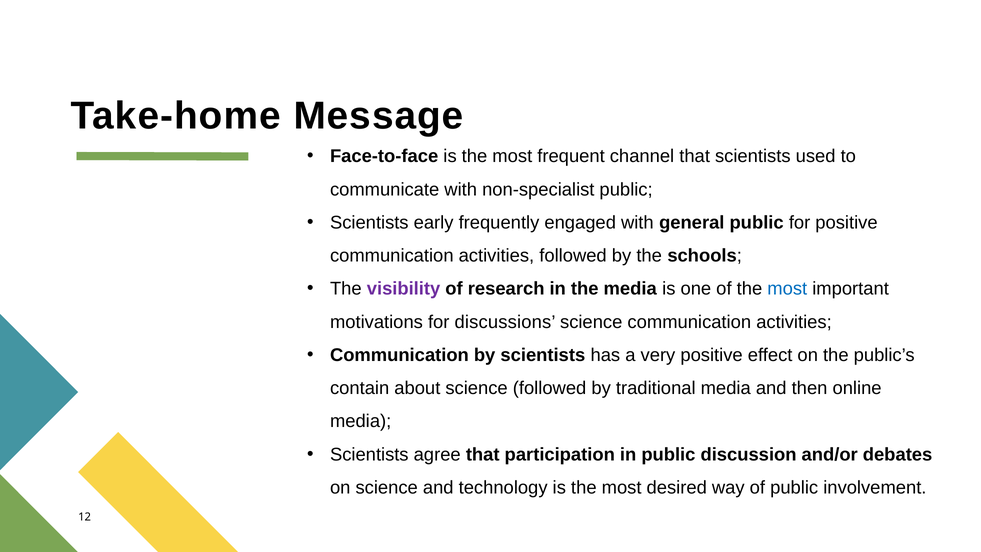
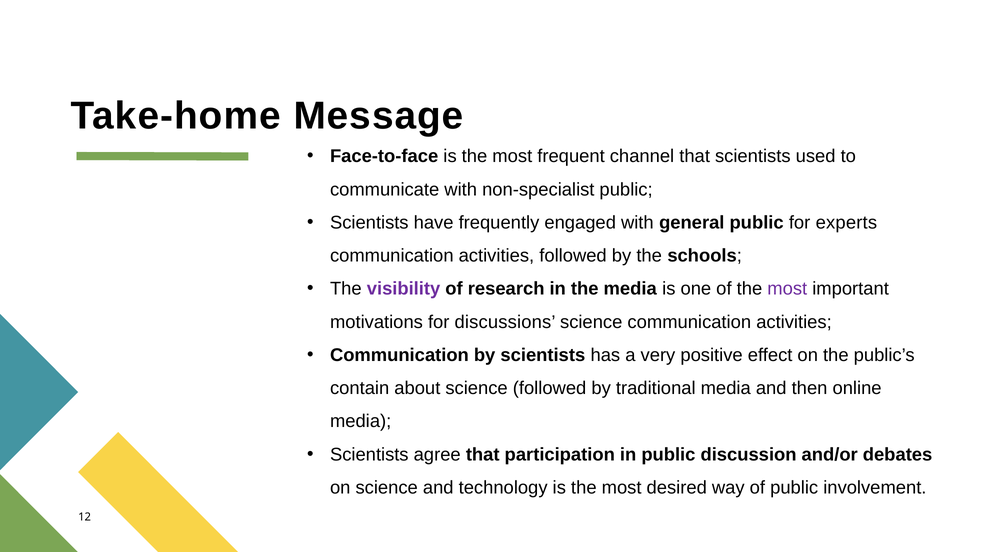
early: early -> have
for positive: positive -> experts
most at (787, 289) colour: blue -> purple
